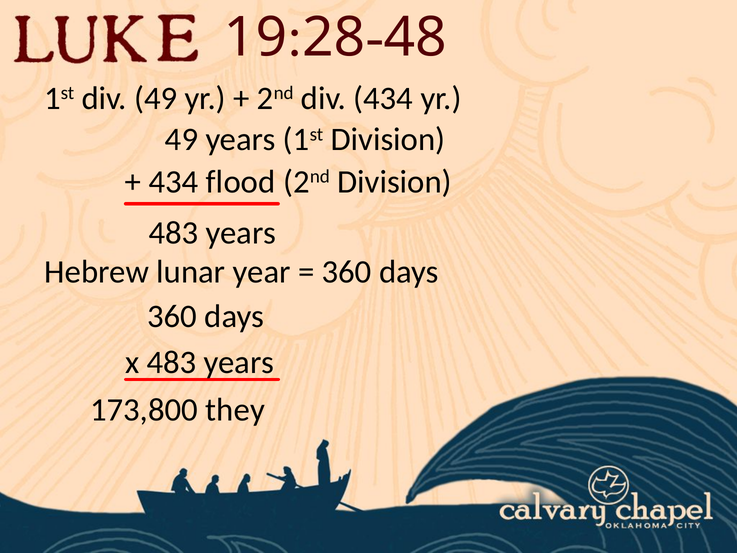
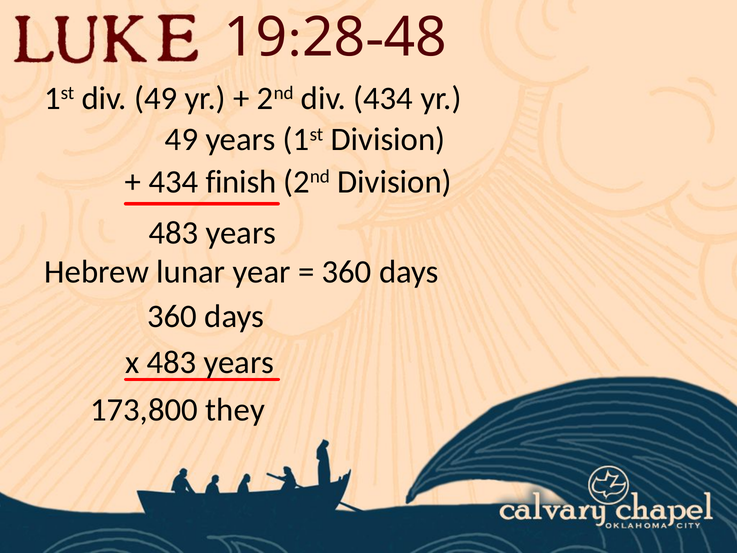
flood: flood -> finish
